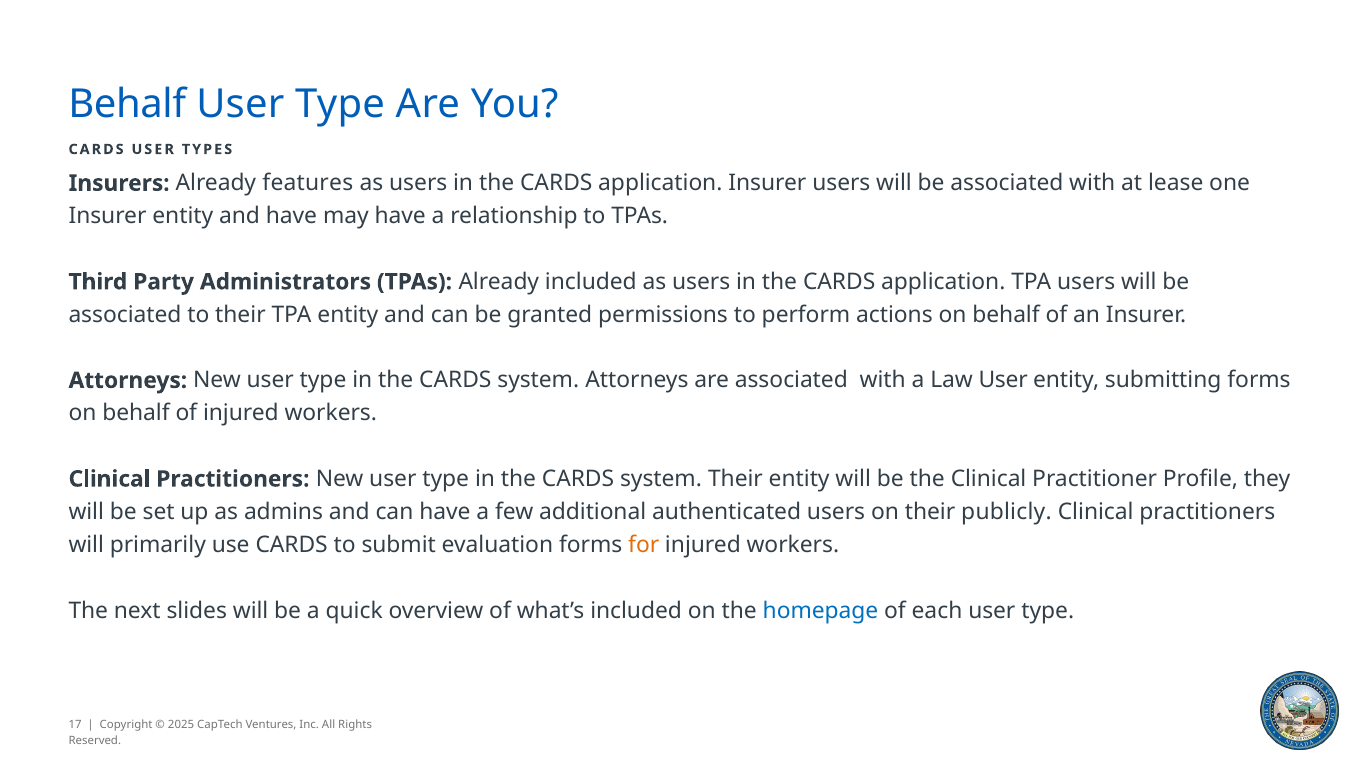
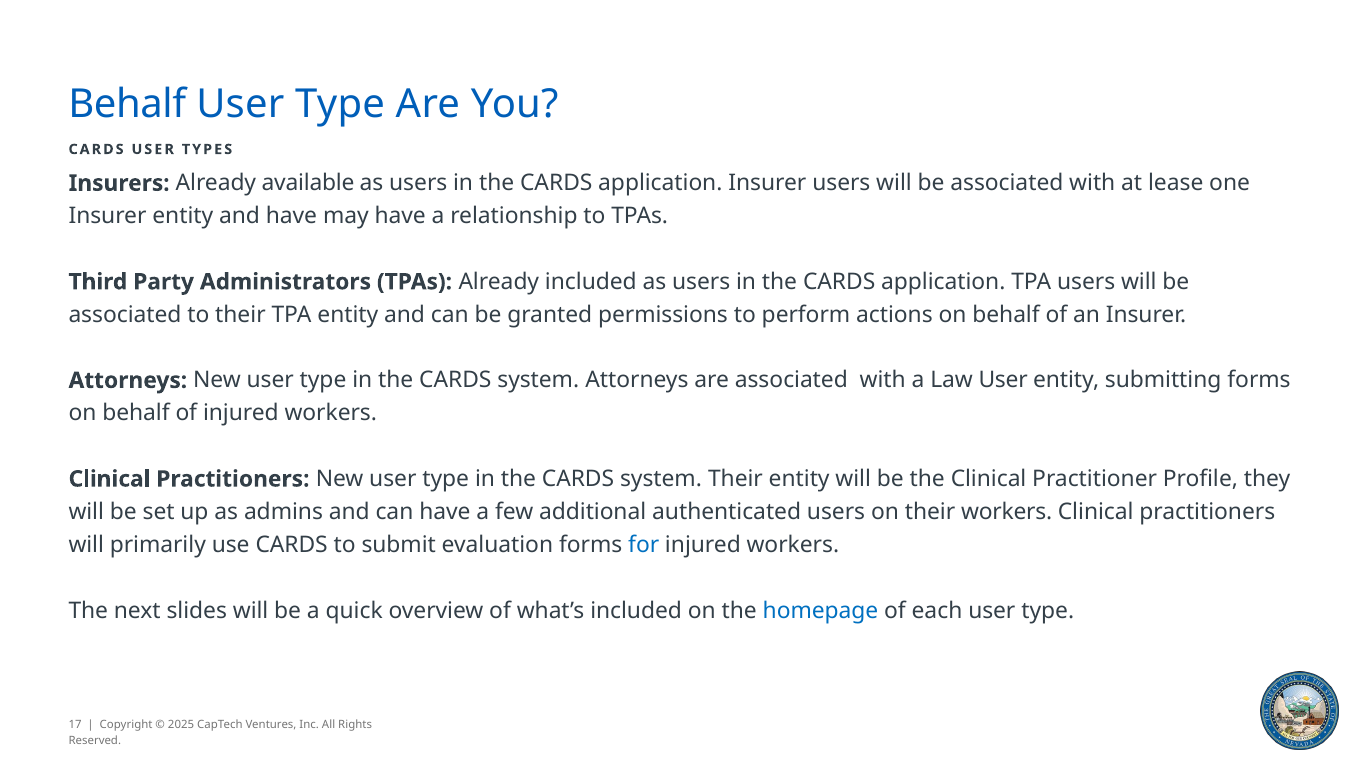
features: features -> available
their publicly: publicly -> workers
for colour: orange -> blue
